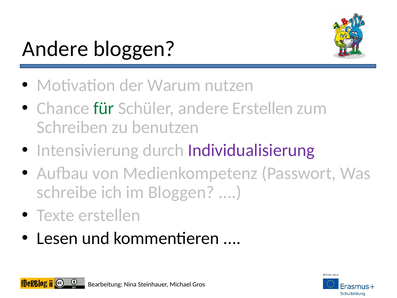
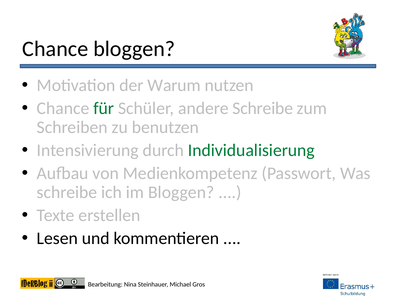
Andere at (55, 49): Andere -> Chance
andere Erstellen: Erstellen -> Schreibe
Individualisierung colour: purple -> green
